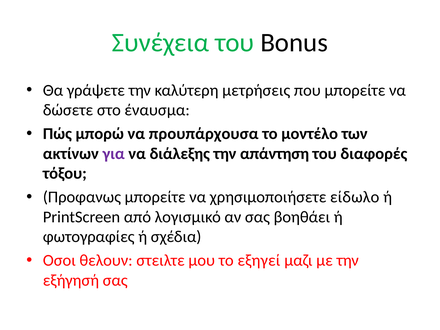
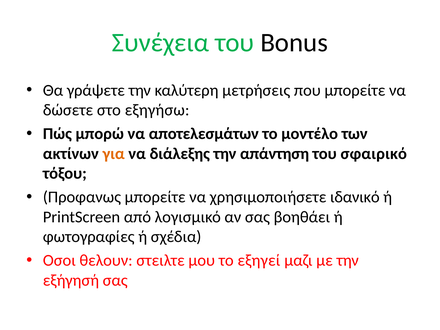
έναυσμα: έναυσμα -> εξηγήσω
προυπάρχουσα: προυπάρχουσα -> αποτελεσμάτων
για colour: purple -> orange
διαφορές: διαφορές -> σφαιρικό
είδωλο: είδωλο -> ιδανικό
